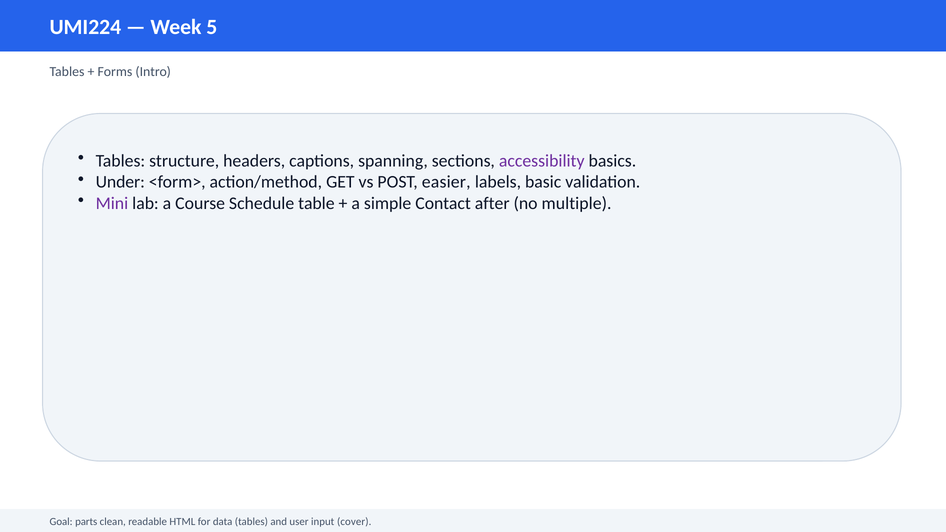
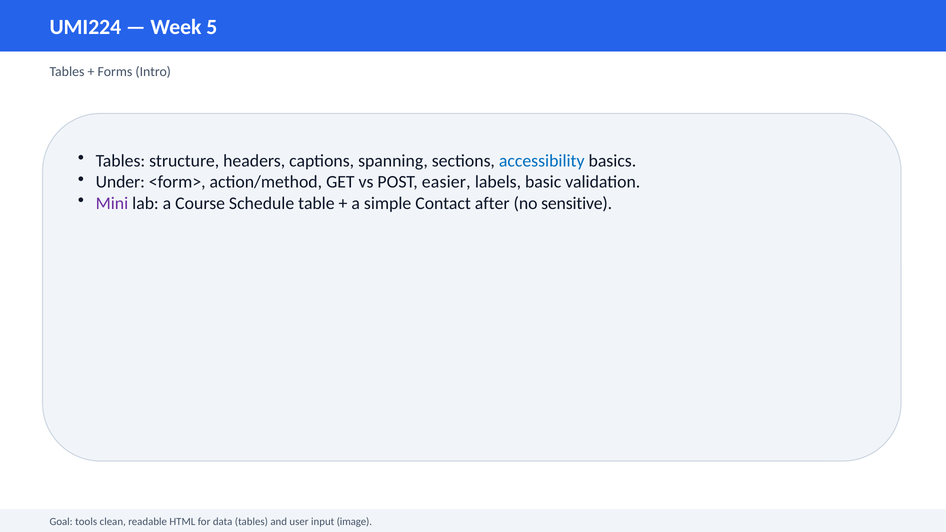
accessibility colour: purple -> blue
multiple: multiple -> sensitive
parts: parts -> tools
cover: cover -> image
